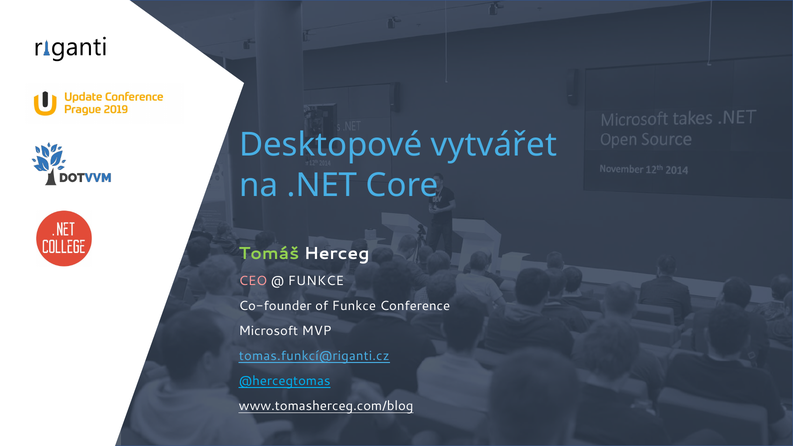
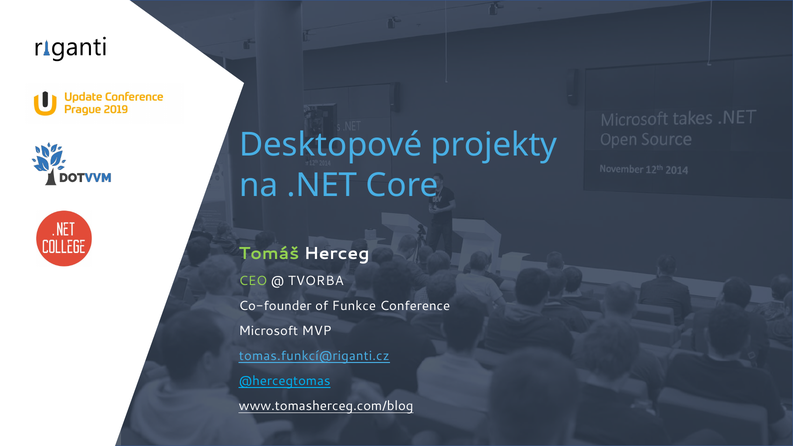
vytvářet: vytvářet -> projekty
CEO colour: pink -> light green
FUNKCE at (316, 281): FUNKCE -> TVORBA
